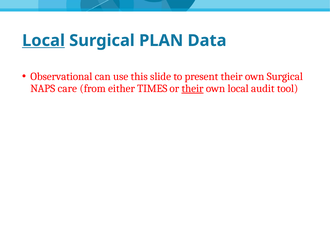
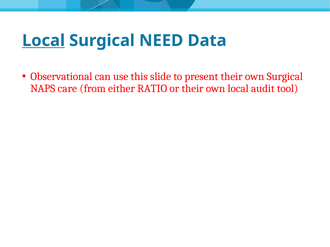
PLAN: PLAN -> NEED
TIMES: TIMES -> RATIO
their at (193, 89) underline: present -> none
